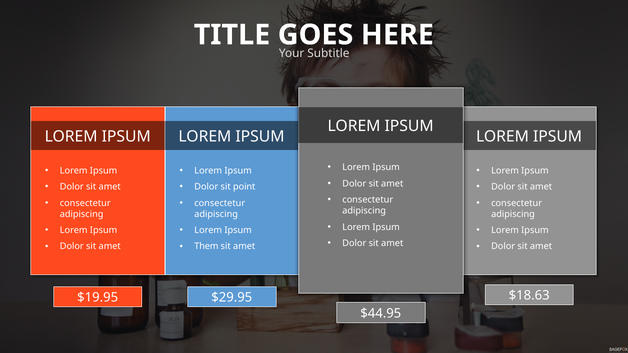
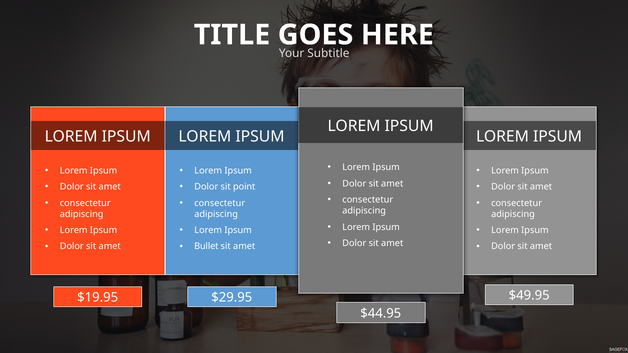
Them: Them -> Bullet
$18.63: $18.63 -> $49.95
